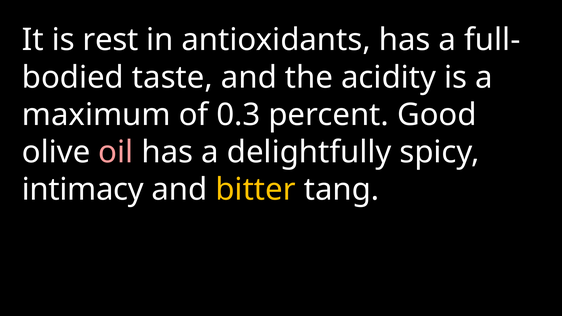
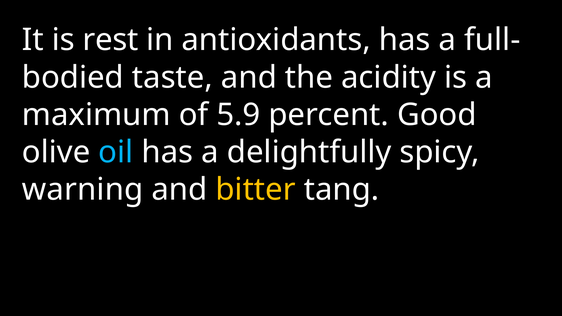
0.3: 0.3 -> 5.9
oil colour: pink -> light blue
intimacy: intimacy -> warning
